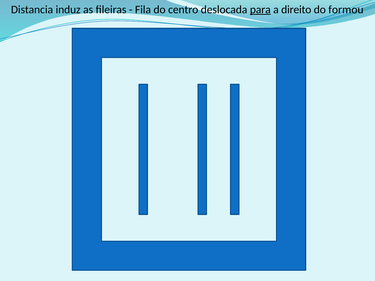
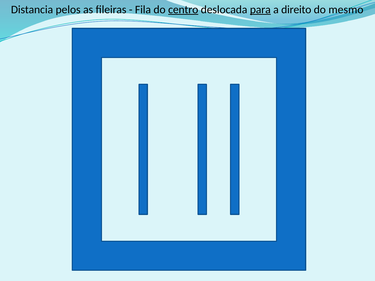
induz: induz -> pelos
centro underline: none -> present
formou: formou -> mesmo
